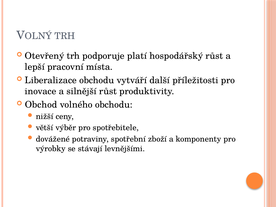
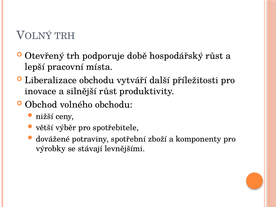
platí: platí -> době
